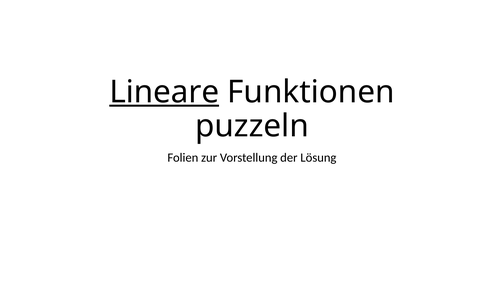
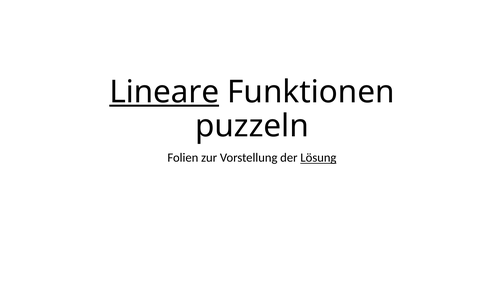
Lösung underline: none -> present
